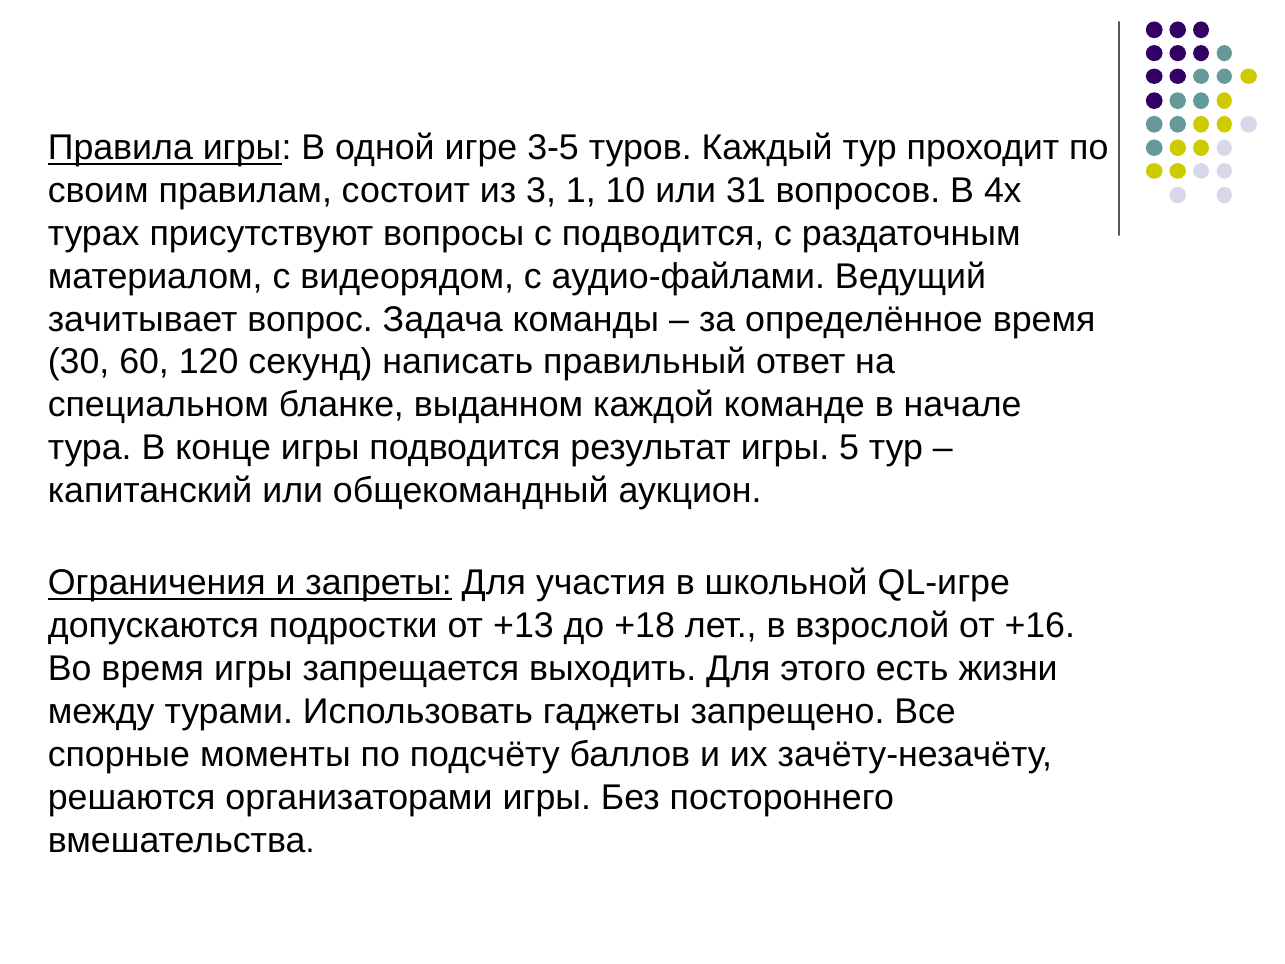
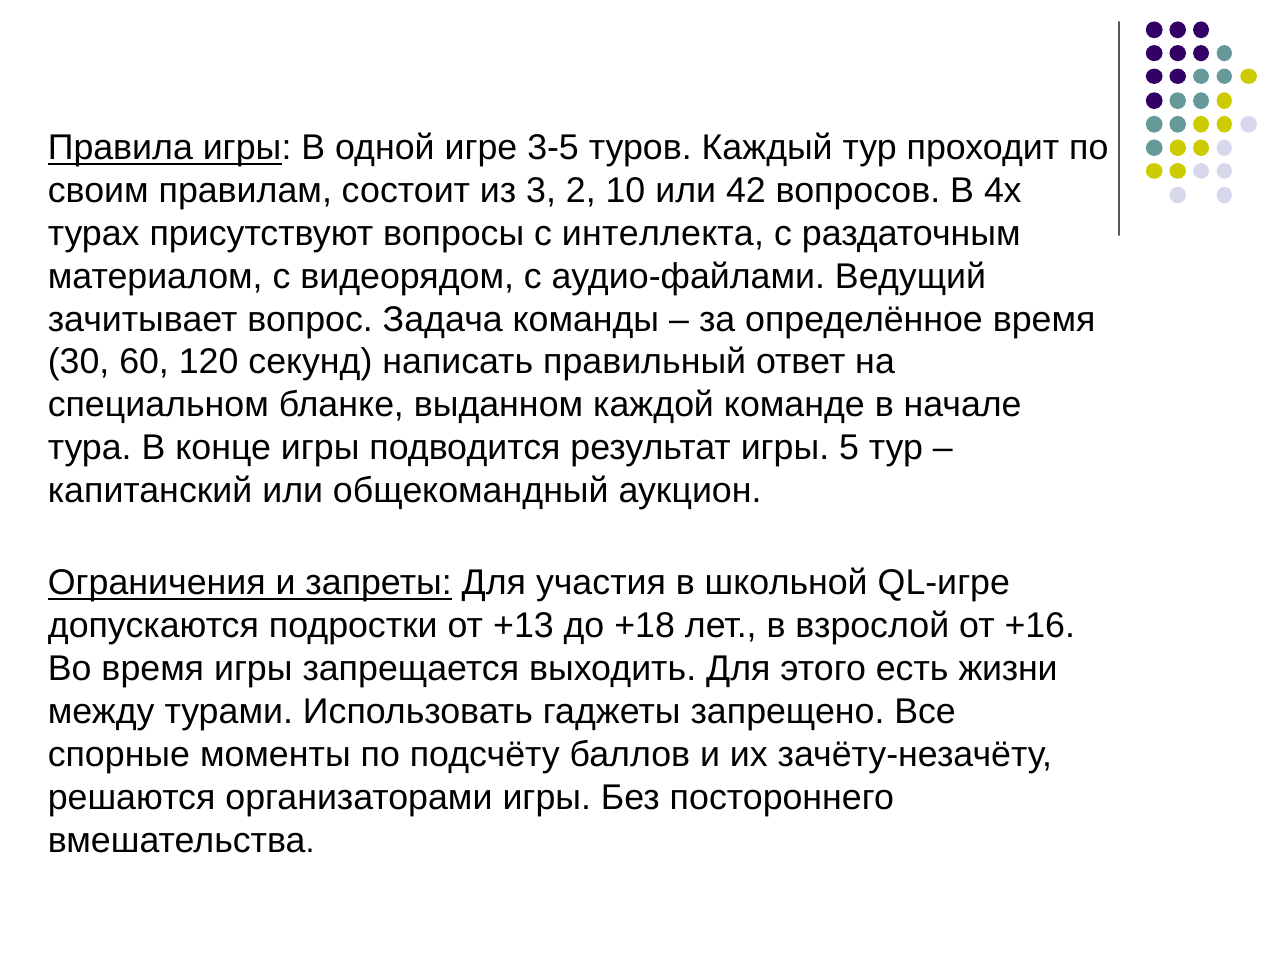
1: 1 -> 2
31: 31 -> 42
с подводится: подводится -> интеллекта
